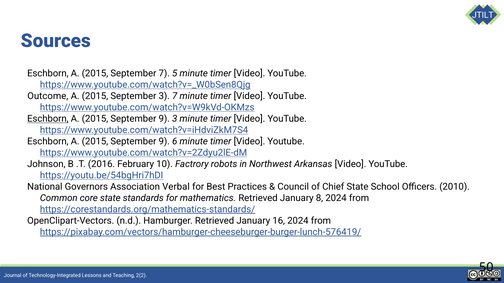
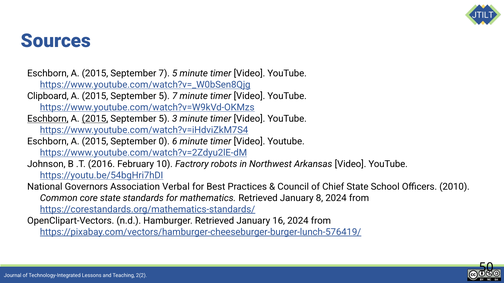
Outcome: Outcome -> Clipboard
3 at (164, 96): 3 -> 5
2015 at (95, 119) underline: none -> present
9 at (164, 119): 9 -> 5
9 at (164, 142): 9 -> 0
